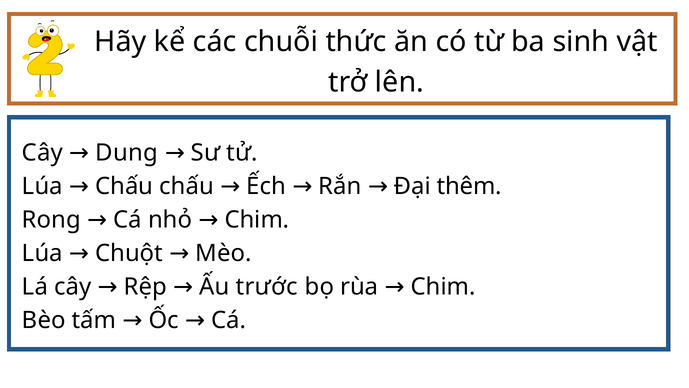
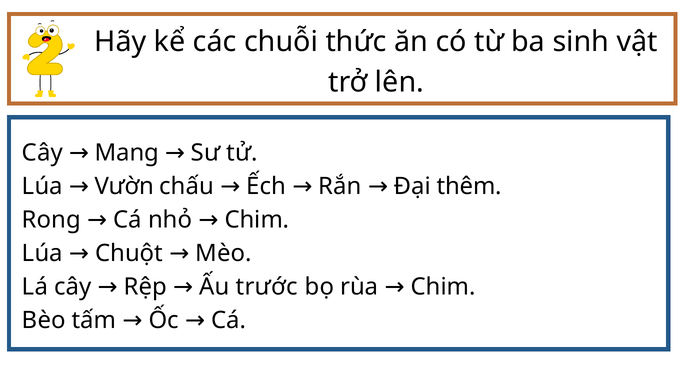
Dung: Dung -> Mang
Lúa Chấu: Chấu -> Vườn
